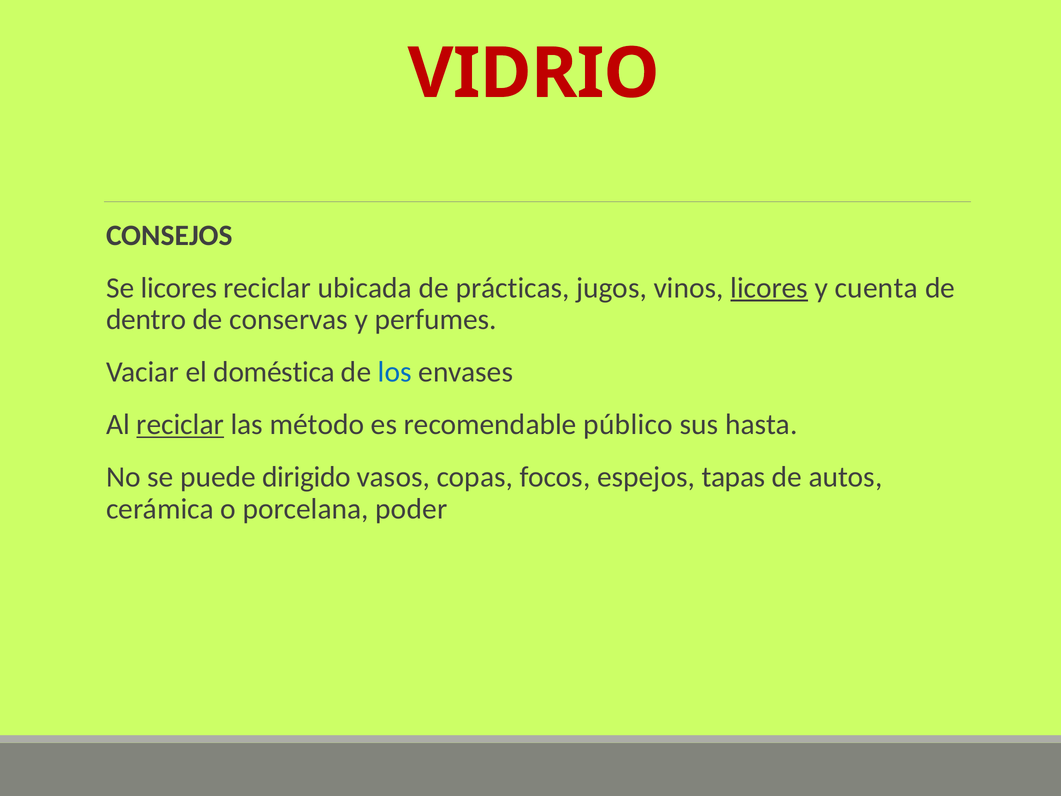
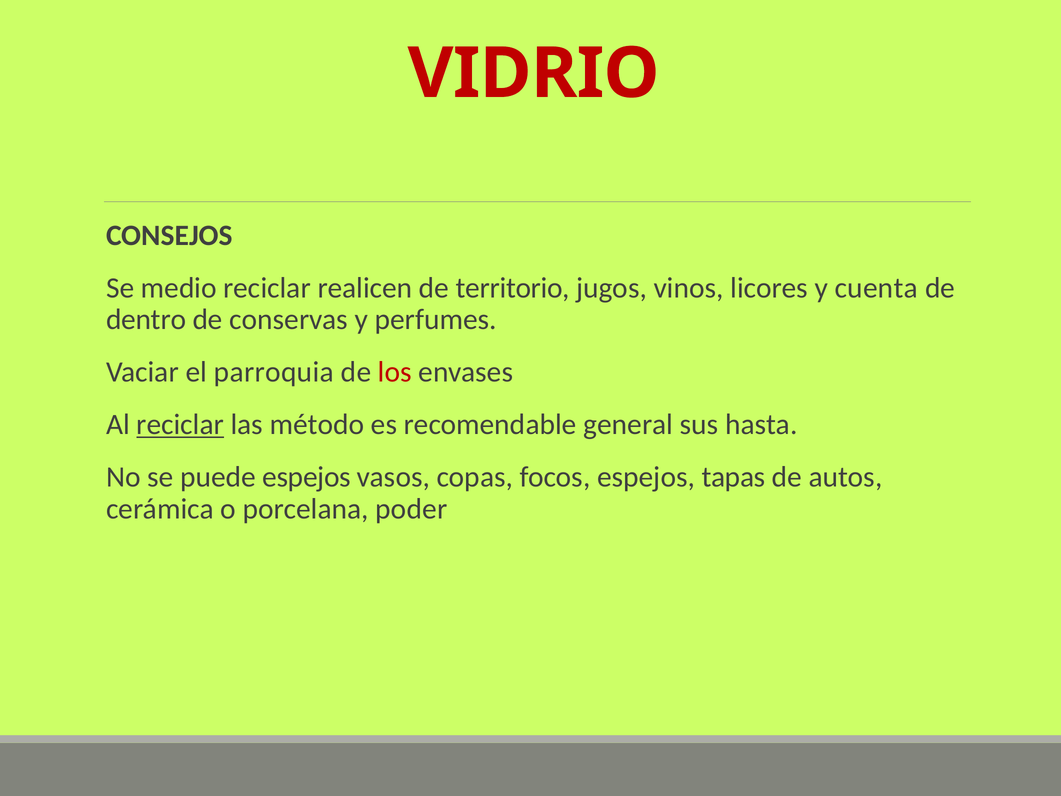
Se licores: licores -> medio
ubicada: ubicada -> realicen
prácticas: prácticas -> territorio
licores at (769, 288) underline: present -> none
doméstica: doméstica -> parroquia
los colour: blue -> red
público: público -> general
puede dirigido: dirigido -> espejos
